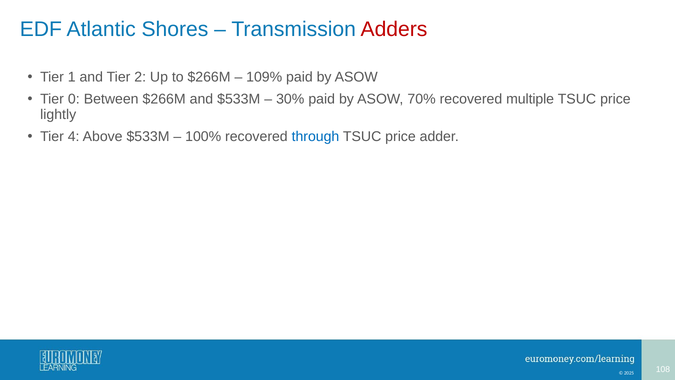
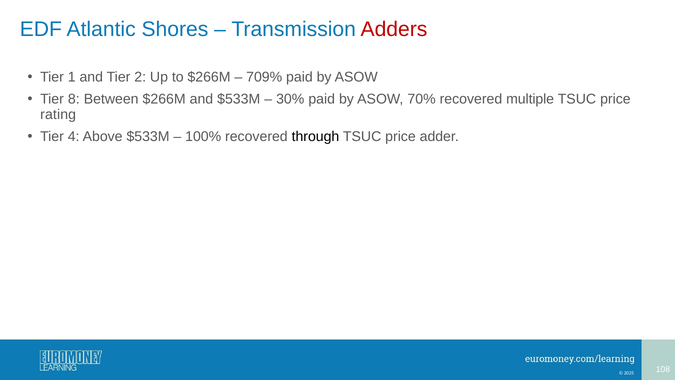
109%: 109% -> 709%
0: 0 -> 8
lightly: lightly -> rating
through colour: blue -> black
